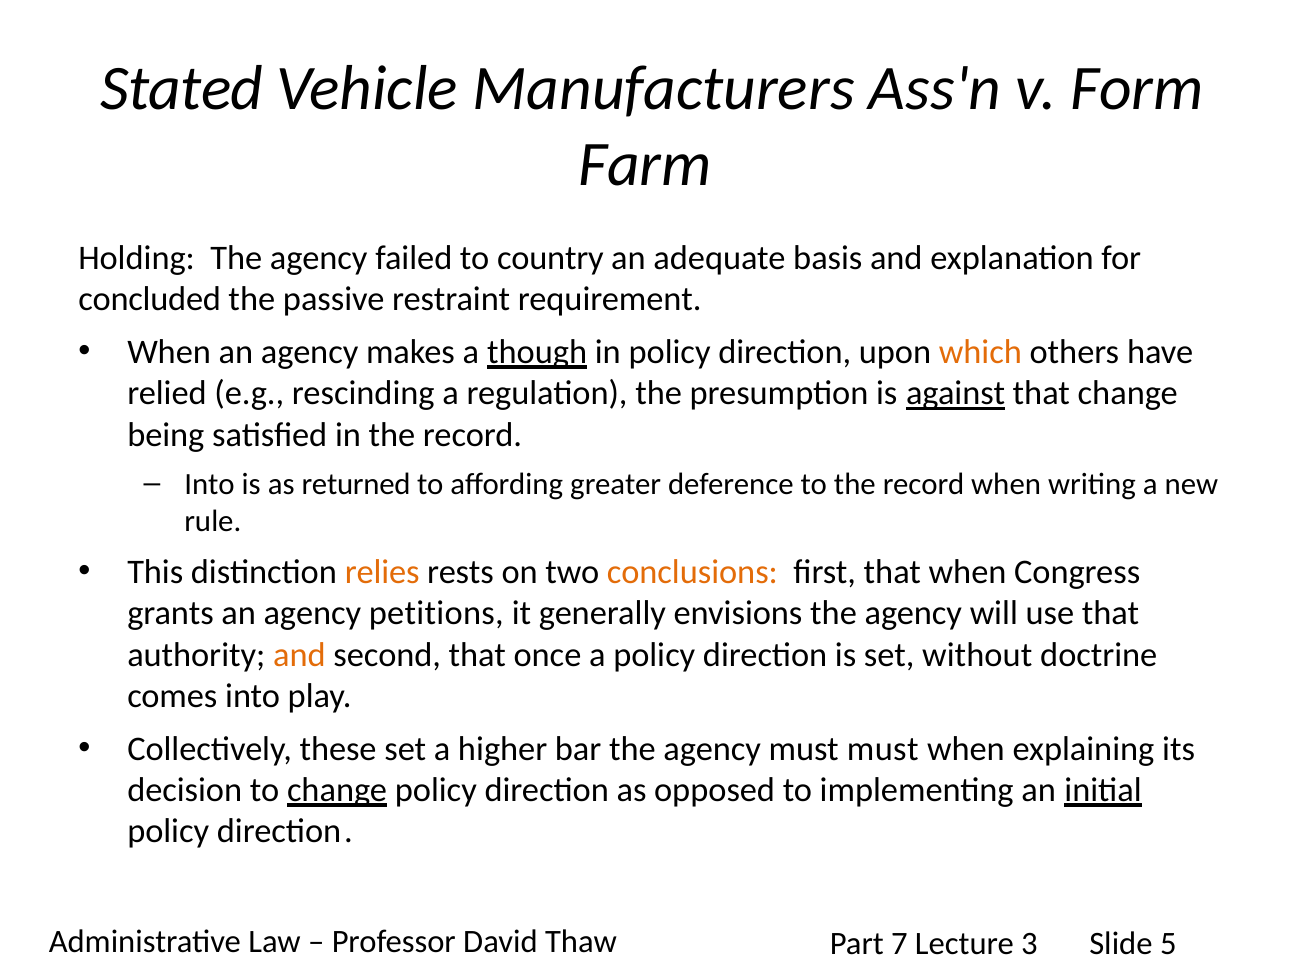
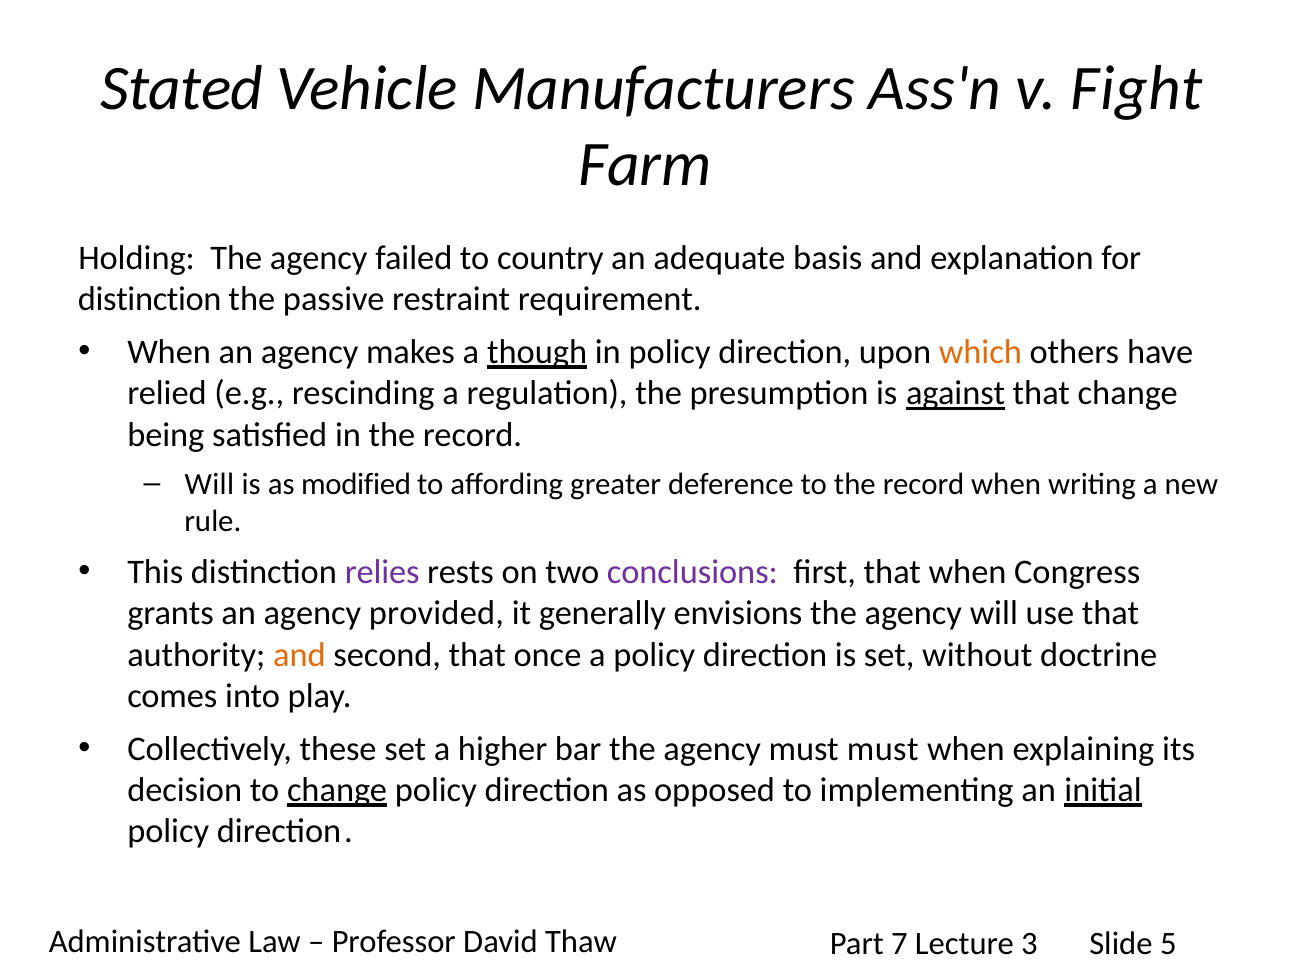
Form: Form -> Fight
concluded at (150, 299): concluded -> distinction
Into at (210, 484): Into -> Will
returned: returned -> modified
relies colour: orange -> purple
conclusions colour: orange -> purple
petitions: petitions -> provided
